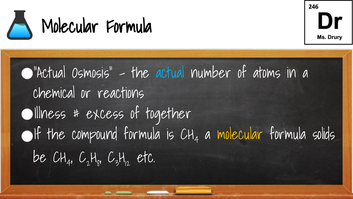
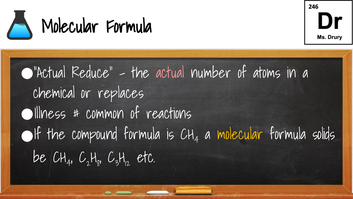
Osmosis: Osmosis -> Reduce
actual at (170, 73) colour: light blue -> pink
reactions: reactions -> replaces
excess: excess -> common
together: together -> reactions
